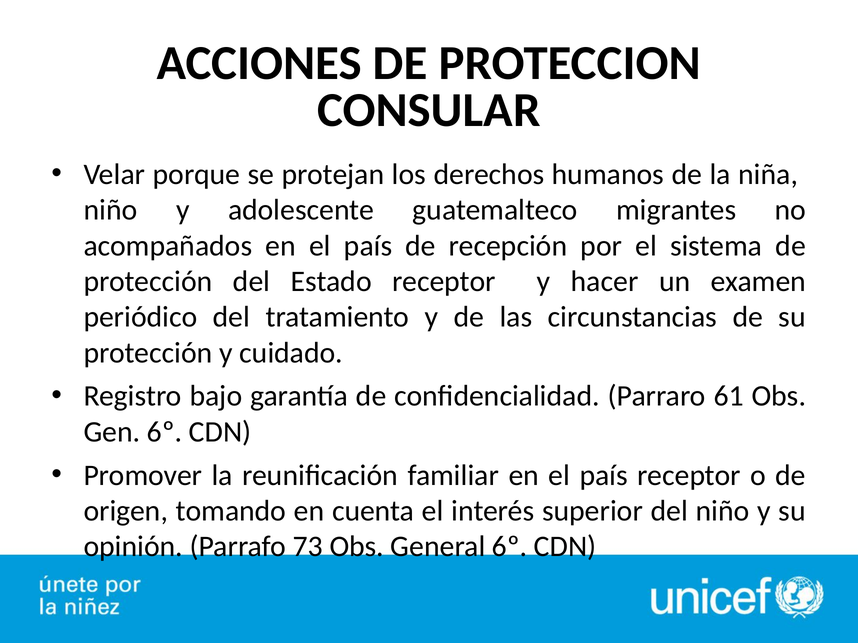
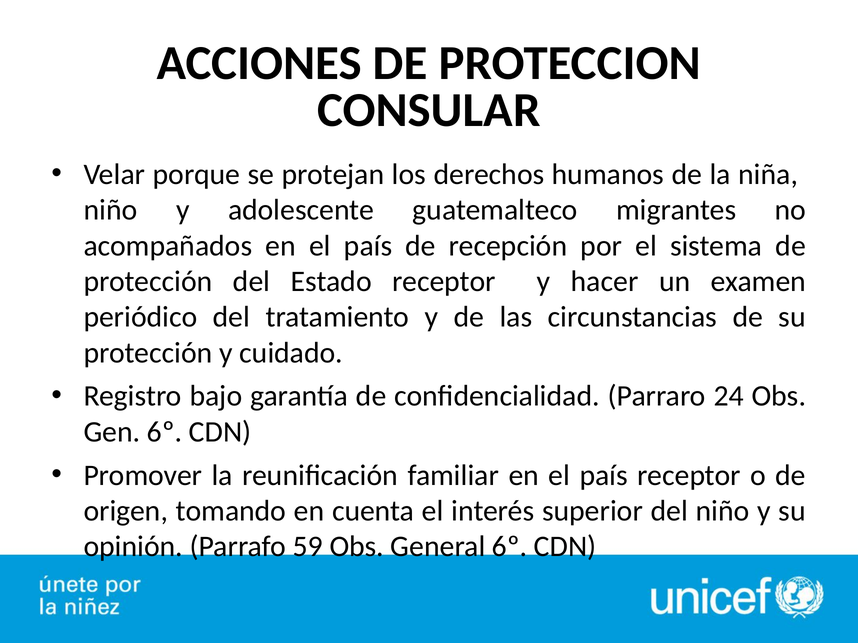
61: 61 -> 24
73: 73 -> 59
